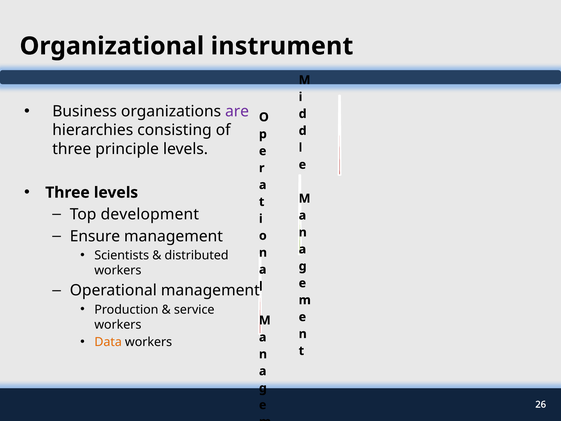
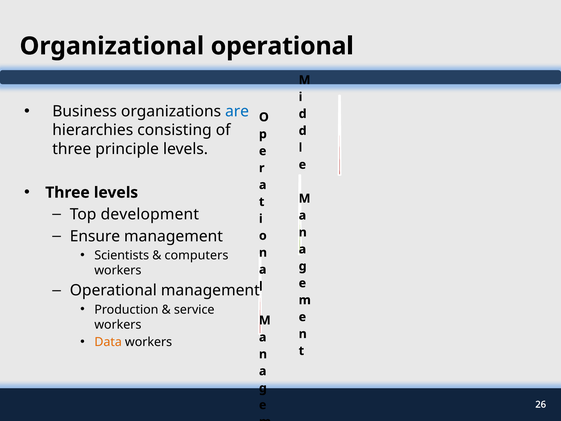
Organizational instrument: instrument -> operational
are colour: purple -> blue
distributed: distributed -> computers
